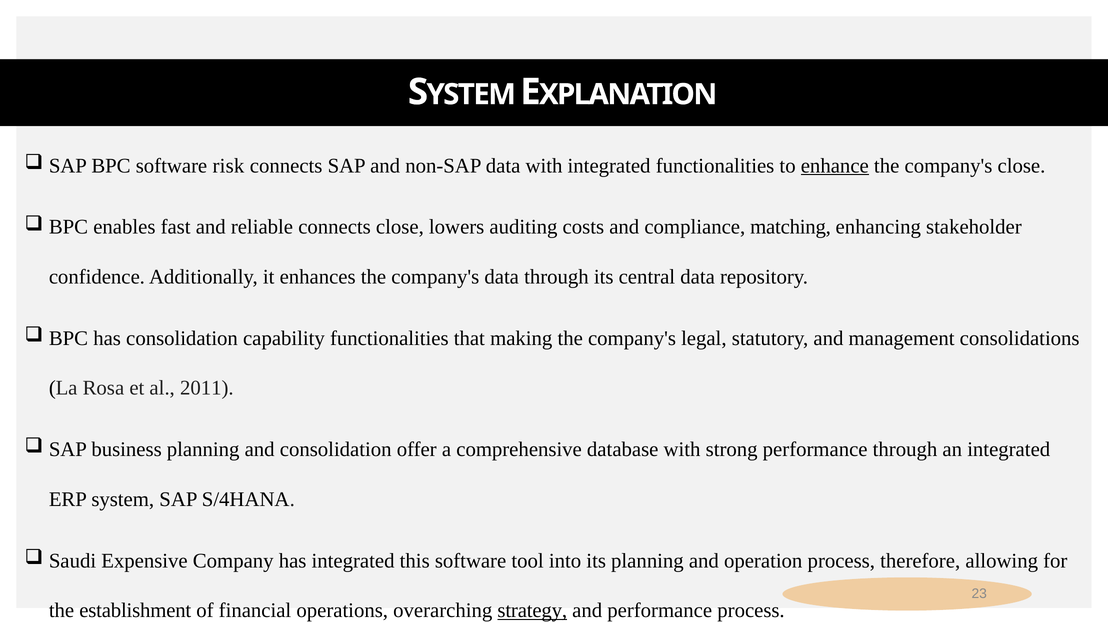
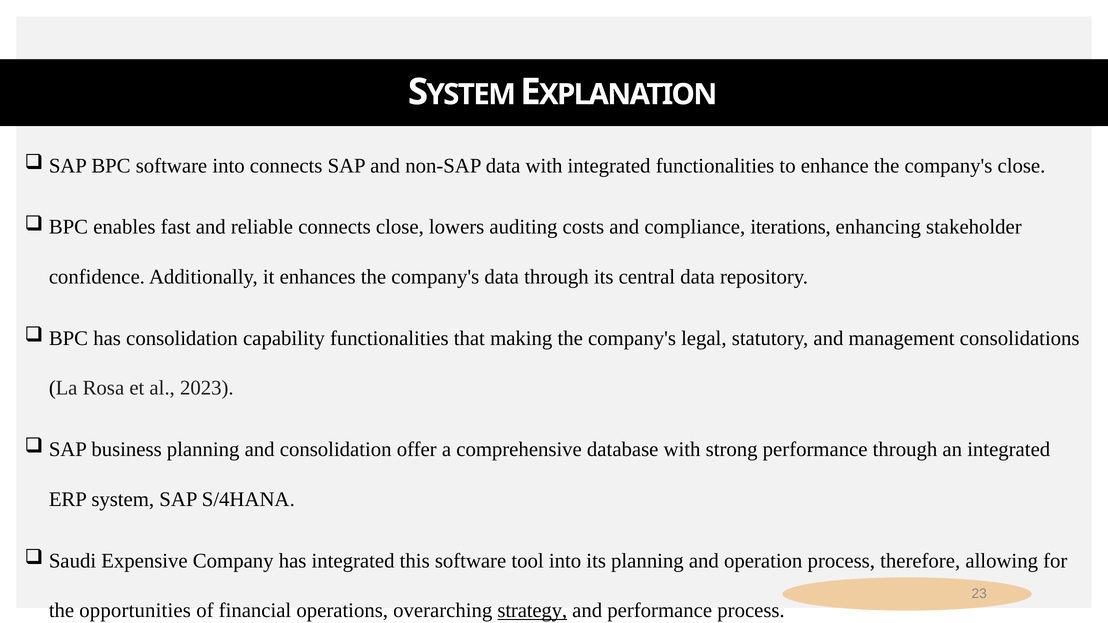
software risk: risk -> into
enhance underline: present -> none
matching: matching -> iterations
2011: 2011 -> 2023
establishment: establishment -> opportunities
